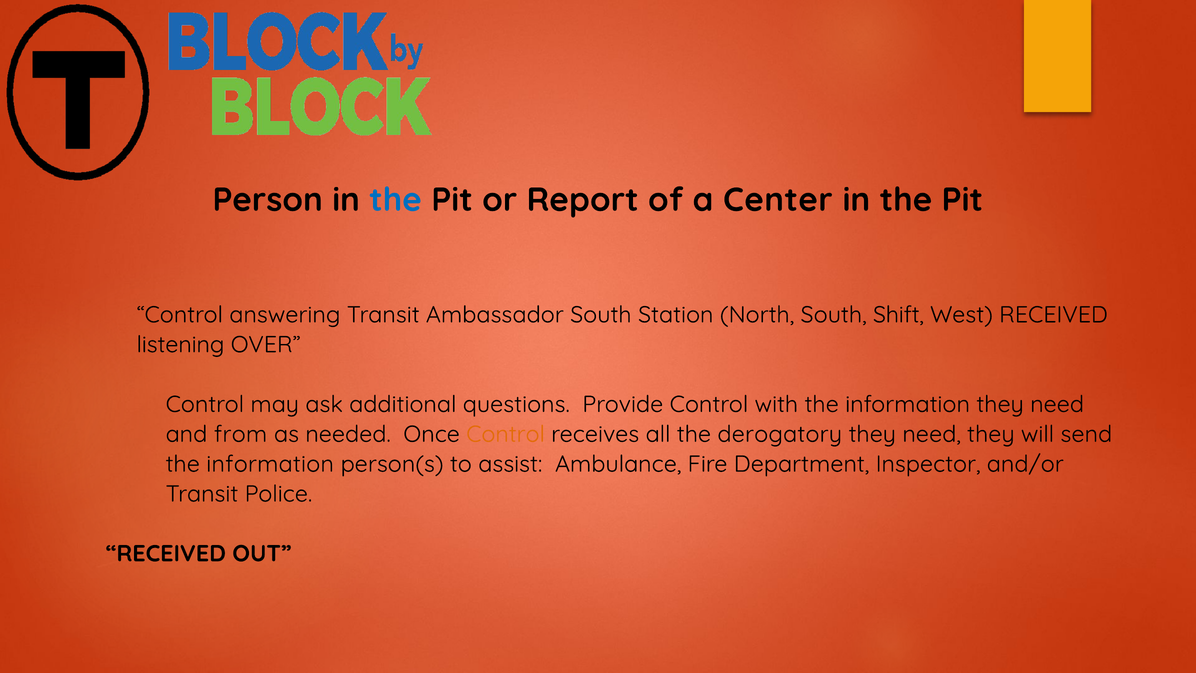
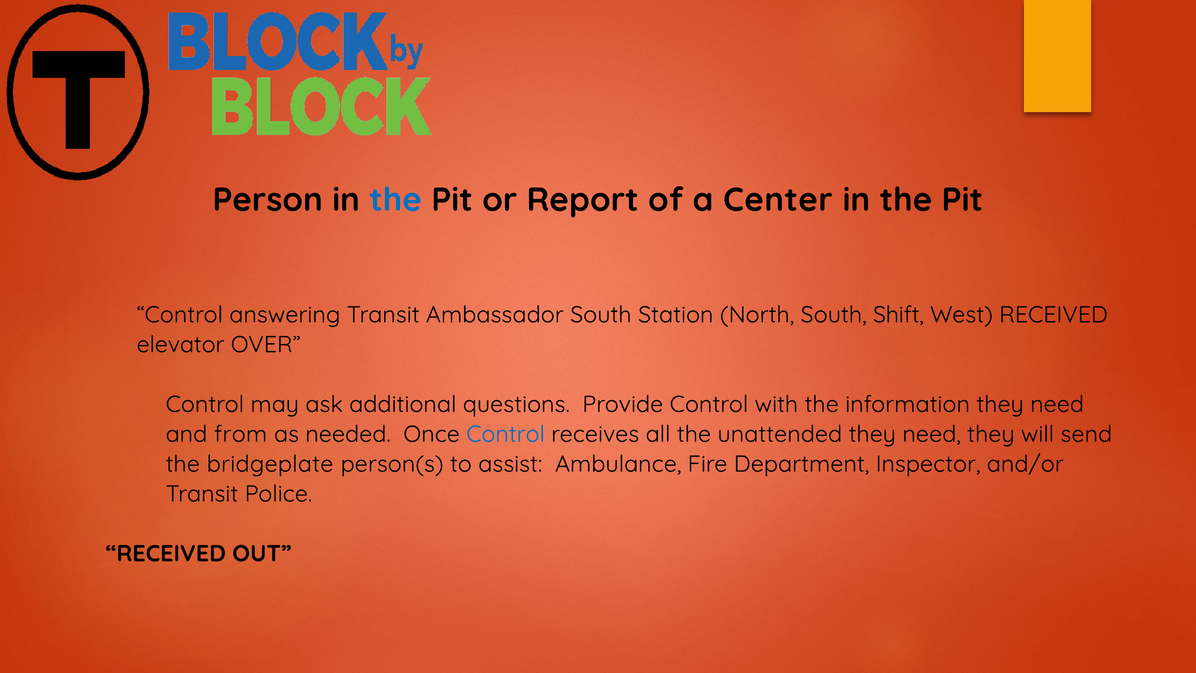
listening: listening -> elevator
Control at (506, 434) colour: orange -> blue
derogatory: derogatory -> unattended
information at (270, 464): information -> bridgeplate
